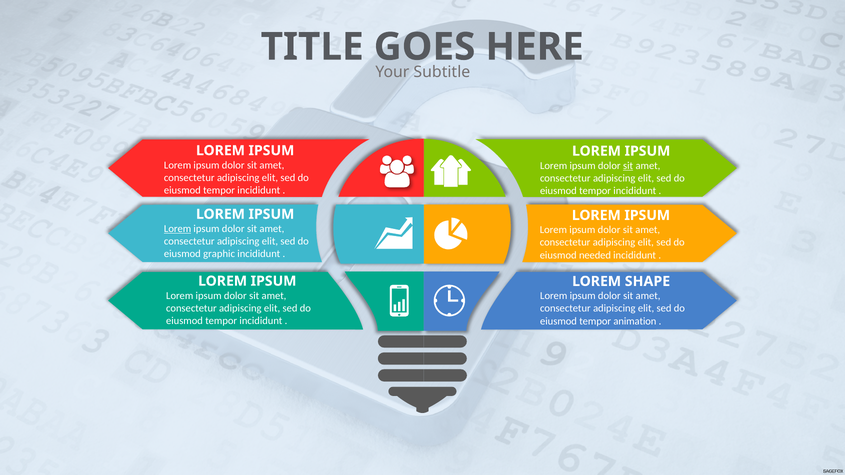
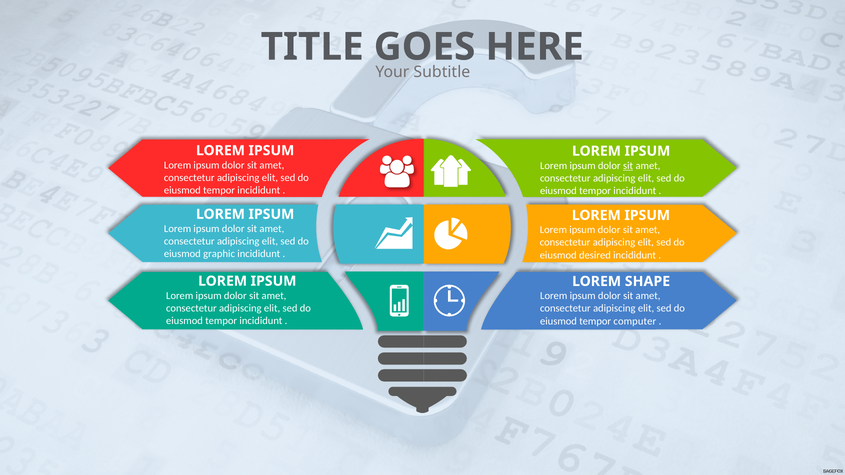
Lorem at (178, 229) underline: present -> none
needed: needed -> desired
animation: animation -> computer
